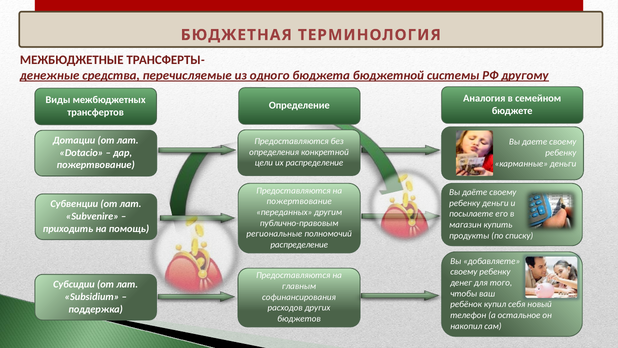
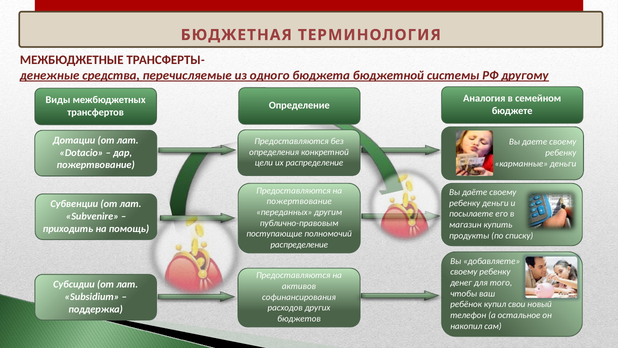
региональные: региональные -> поступающие
главным: главным -> активов
себя: себя -> свои
